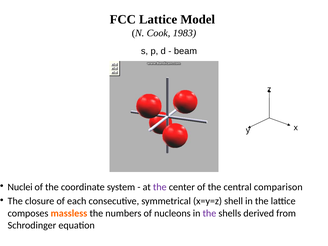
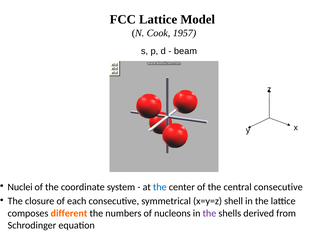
1983: 1983 -> 1957
the at (160, 187) colour: purple -> blue
central comparison: comparison -> consecutive
massless: massless -> different
